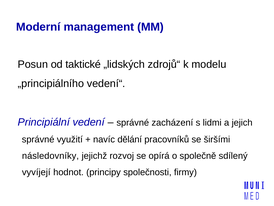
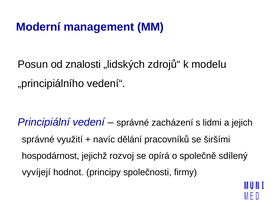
taktické: taktické -> znalosti
následovníky: následovníky -> hospodárnost
